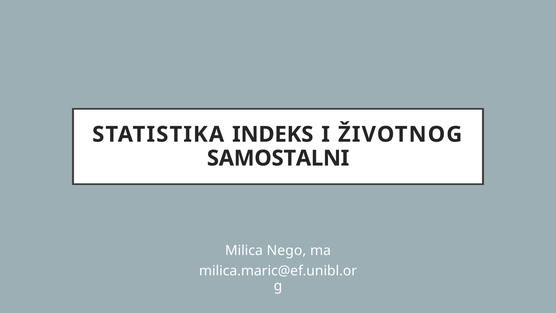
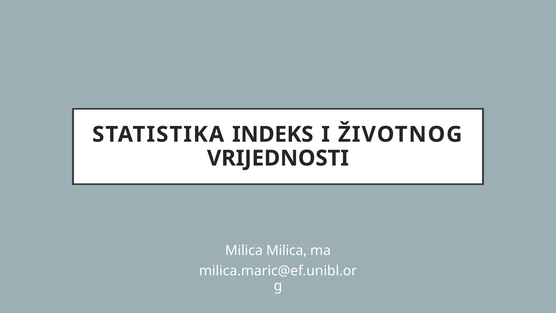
SAMOSTALNI: SAMOSTALNI -> VRIJEDNOSTI
Milica Nego: Nego -> Milica
